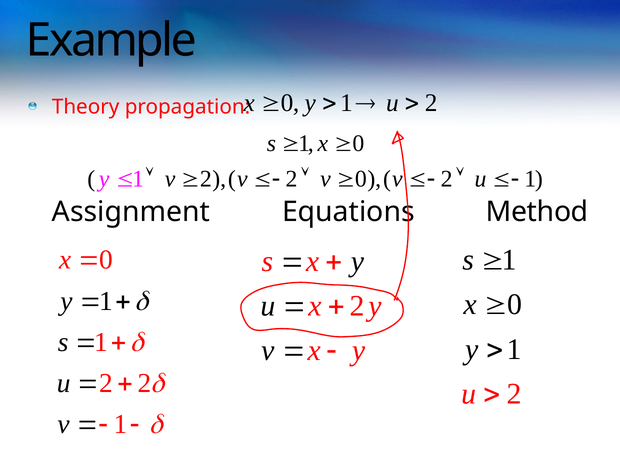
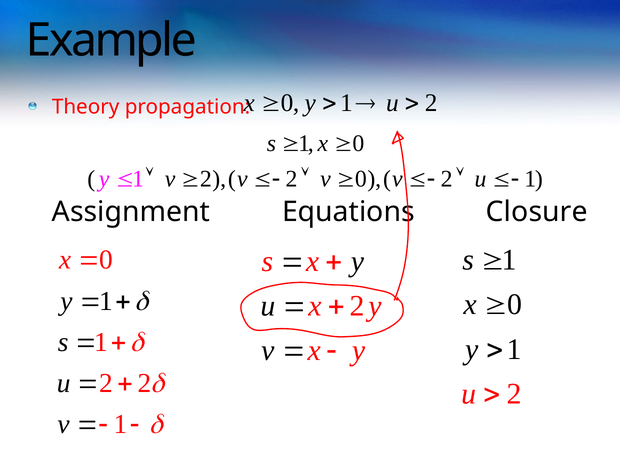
Method: Method -> Closure
